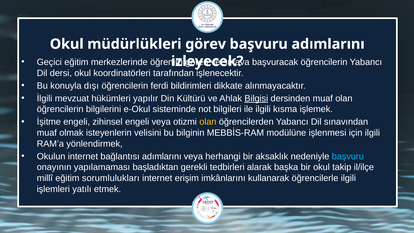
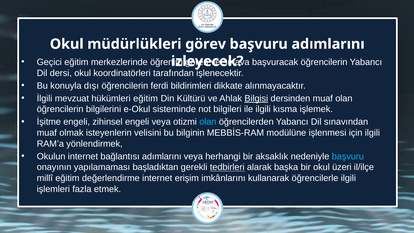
hükümleri yapılır: yapılır -> eğitim
olan at (208, 122) colour: yellow -> light blue
tedbirleri underline: none -> present
takip: takip -> üzeri
sorumlulukları: sorumlulukları -> değerlendirme
yatılı: yatılı -> fazla
